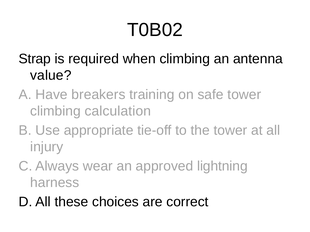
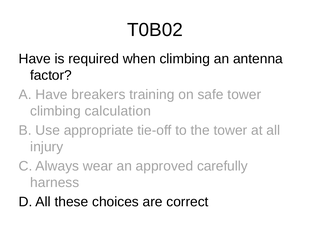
Strap at (35, 59): Strap -> Have
value: value -> factor
lightning: lightning -> carefully
